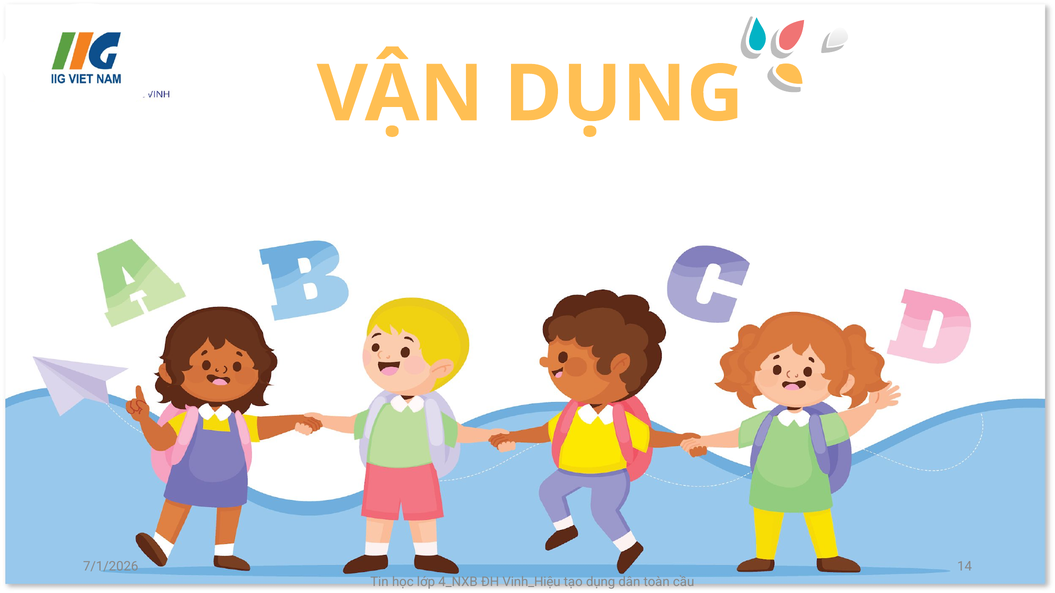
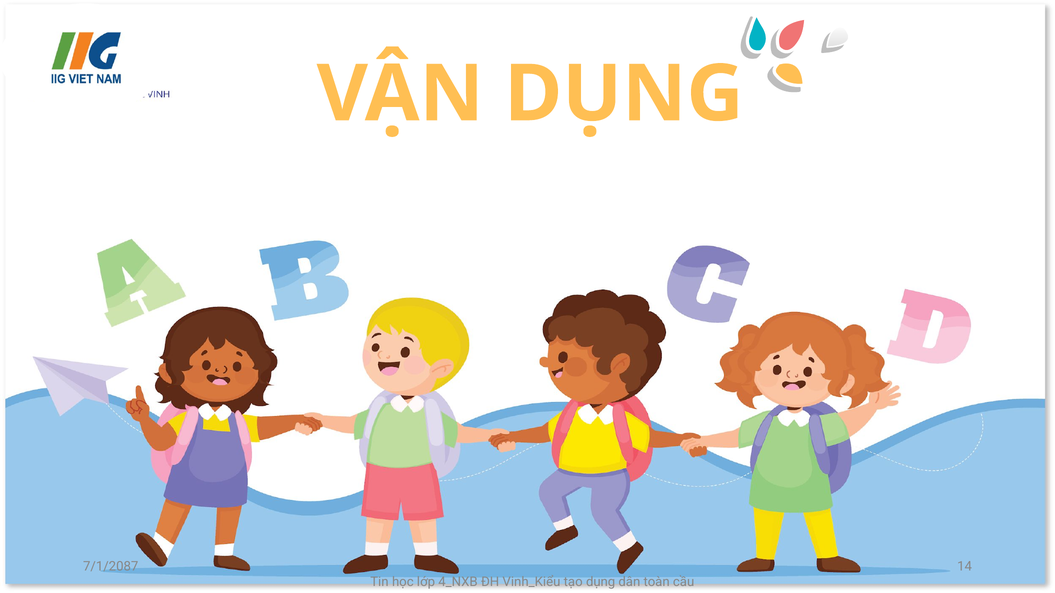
7/1/2026: 7/1/2026 -> 7/1/2087
Vinh_Hiệu: Vinh_Hiệu -> Vinh_Kiểu
